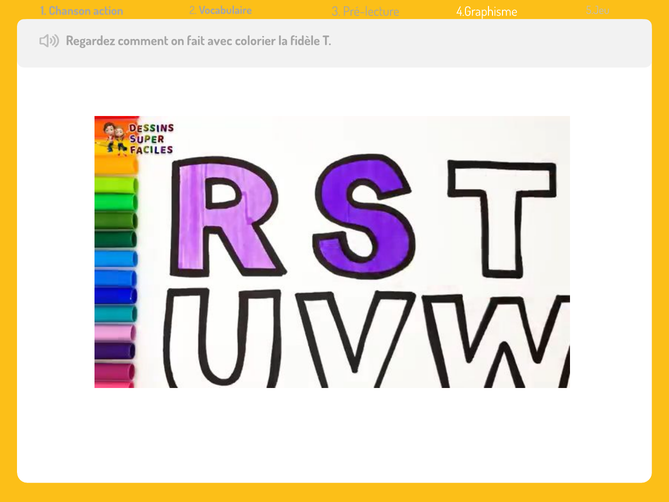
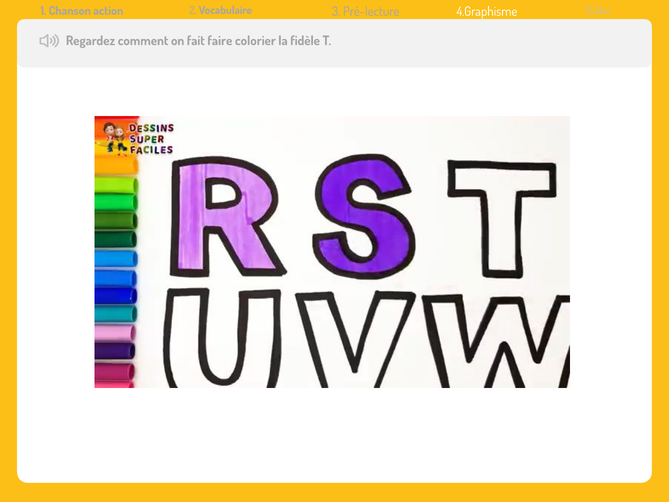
avec: avec -> faire
